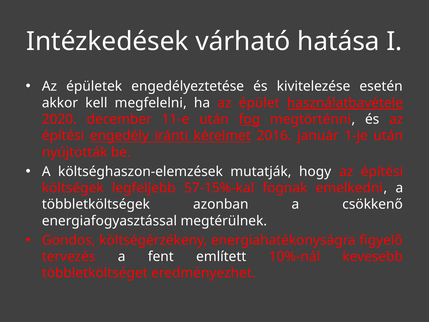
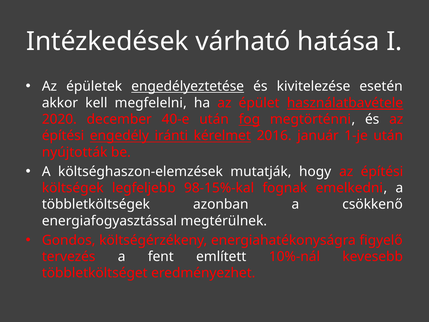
engedélyeztetése underline: none -> present
11-e: 11-e -> 40-e
57-15%-kal: 57-15%-kal -> 98-15%-kal
